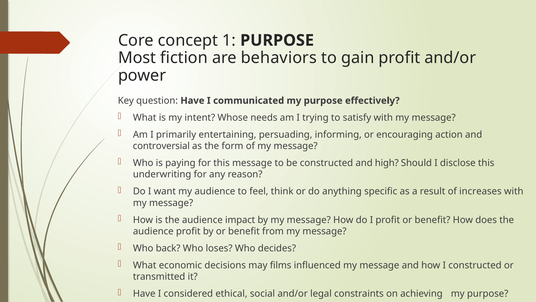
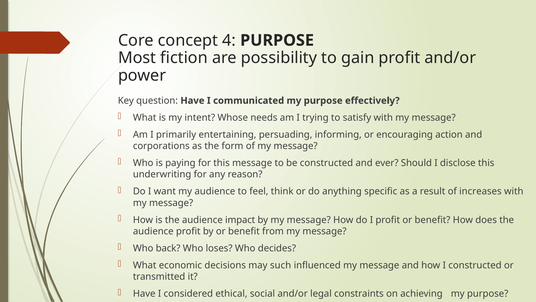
1: 1 -> 4
behaviors: behaviors -> possibility
controversial: controversial -> corporations
high: high -> ever
films: films -> such
